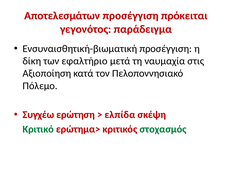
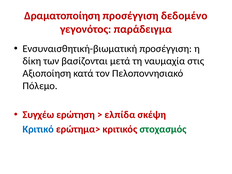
Αποτελεσμάτων: Αποτελεσμάτων -> Δραματοποίηση
πρόκειται: πρόκειται -> δεδομένο
εφαλτήριο: εφαλτήριο -> βασίζονται
Κριτικό colour: green -> blue
